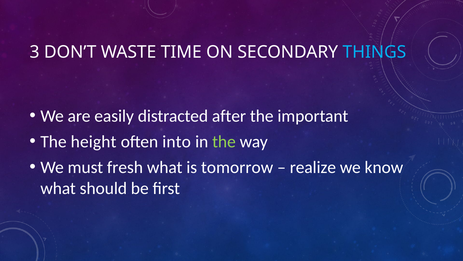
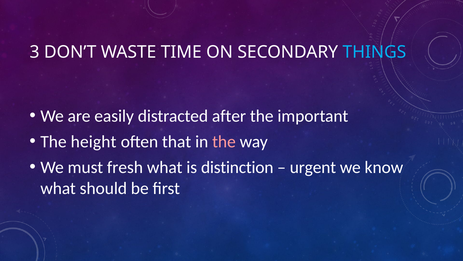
into: into -> that
the at (224, 141) colour: light green -> pink
tomorrow: tomorrow -> distinction
realize: realize -> urgent
